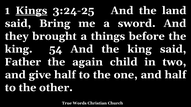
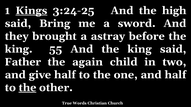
land: land -> high
things: things -> astray
54: 54 -> 55
the at (27, 88) underline: none -> present
